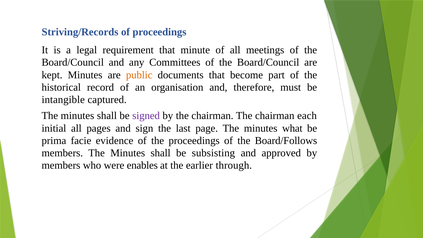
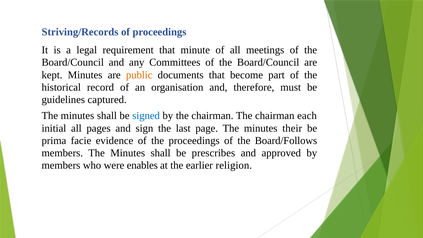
intangible: intangible -> guidelines
signed colour: purple -> blue
what: what -> their
subsisting: subsisting -> prescribes
through: through -> religion
